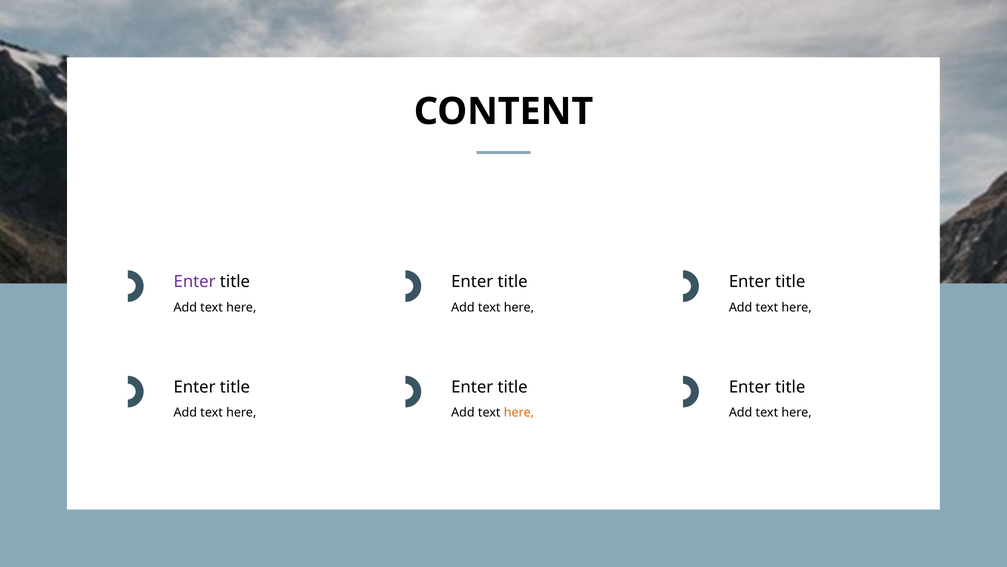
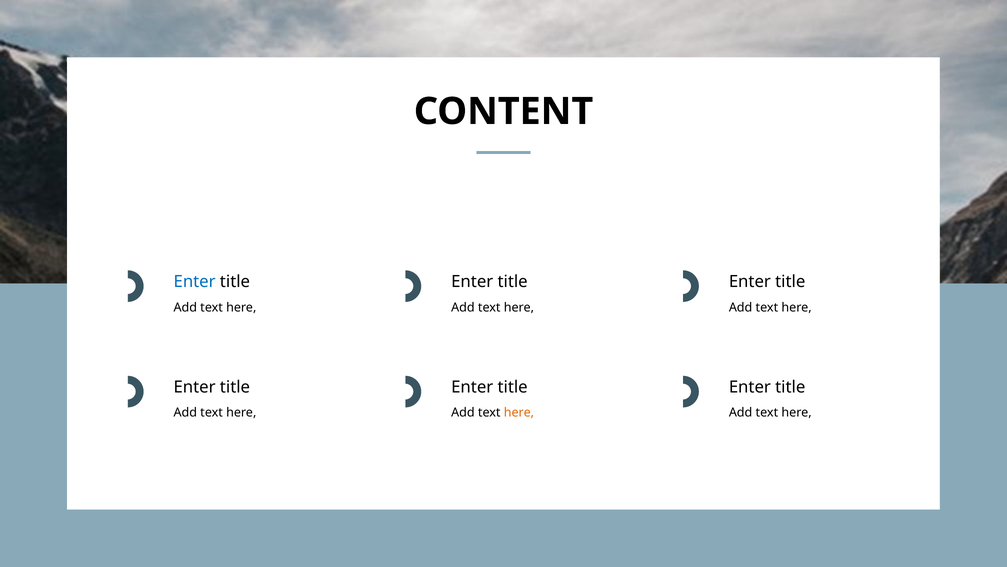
Enter at (195, 281) colour: purple -> blue
